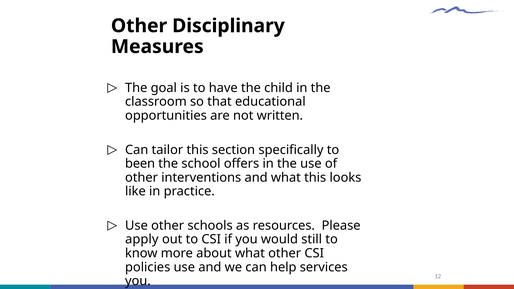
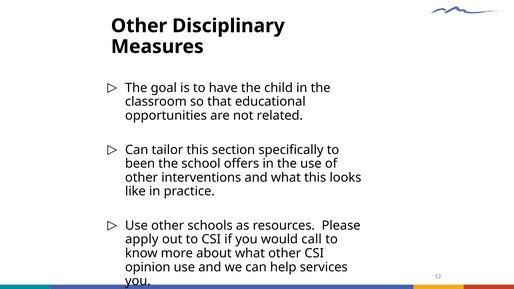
written: written -> related
still: still -> call
policies: policies -> opinion
